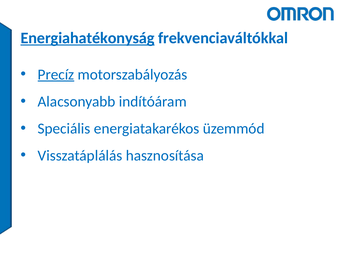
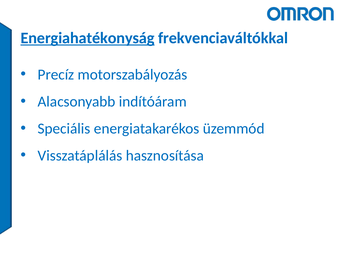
Precíz underline: present -> none
